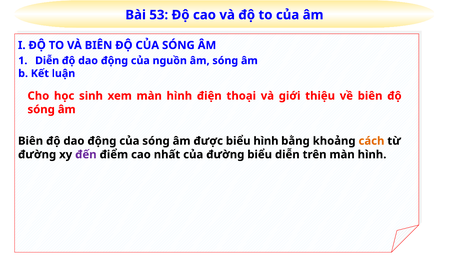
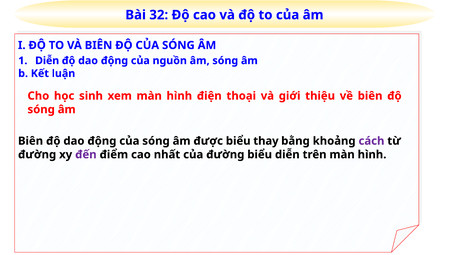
53: 53 -> 32
biểu hình: hình -> thay
cách colour: orange -> purple
